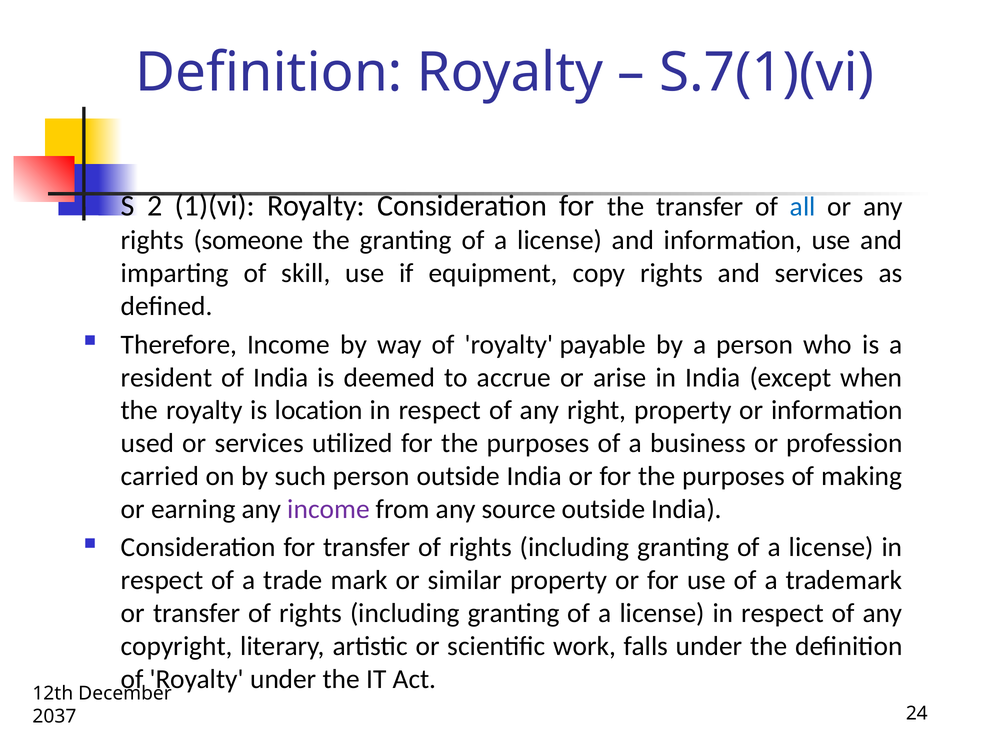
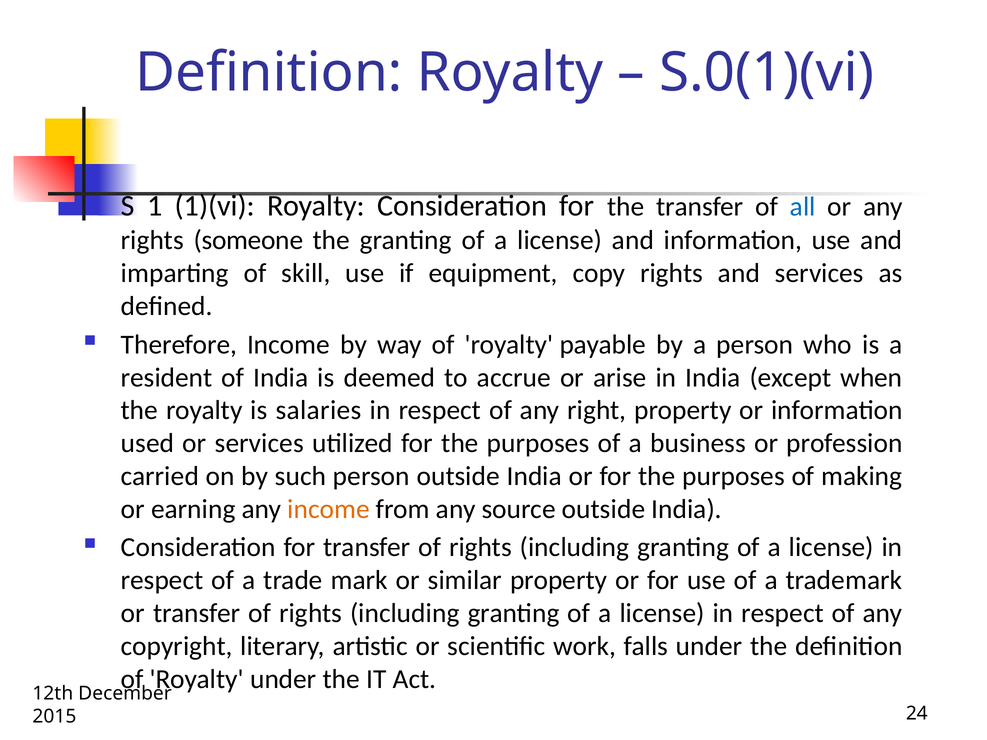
S.7(1)(vi: S.7(1)(vi -> S.0(1)(vi
2: 2 -> 1
location: location -> salaries
income at (329, 509) colour: purple -> orange
2037: 2037 -> 2015
